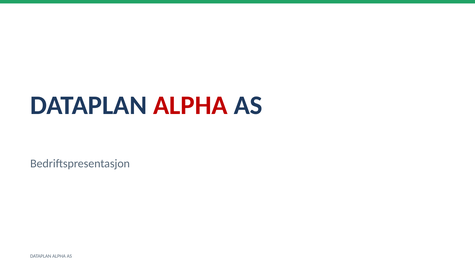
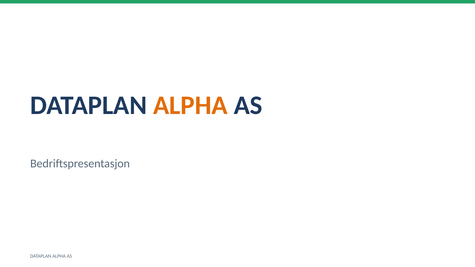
ALPHA at (190, 105) colour: red -> orange
